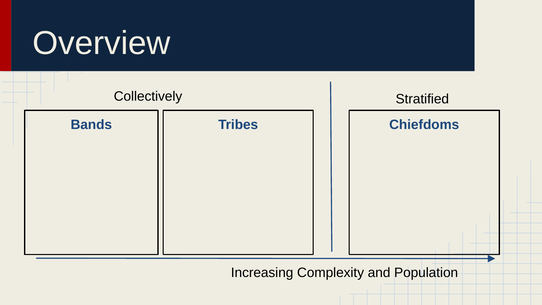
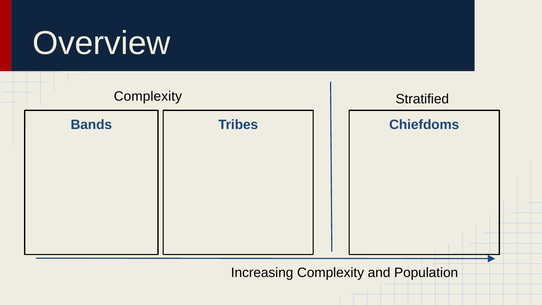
Collectively at (148, 96): Collectively -> Complexity
